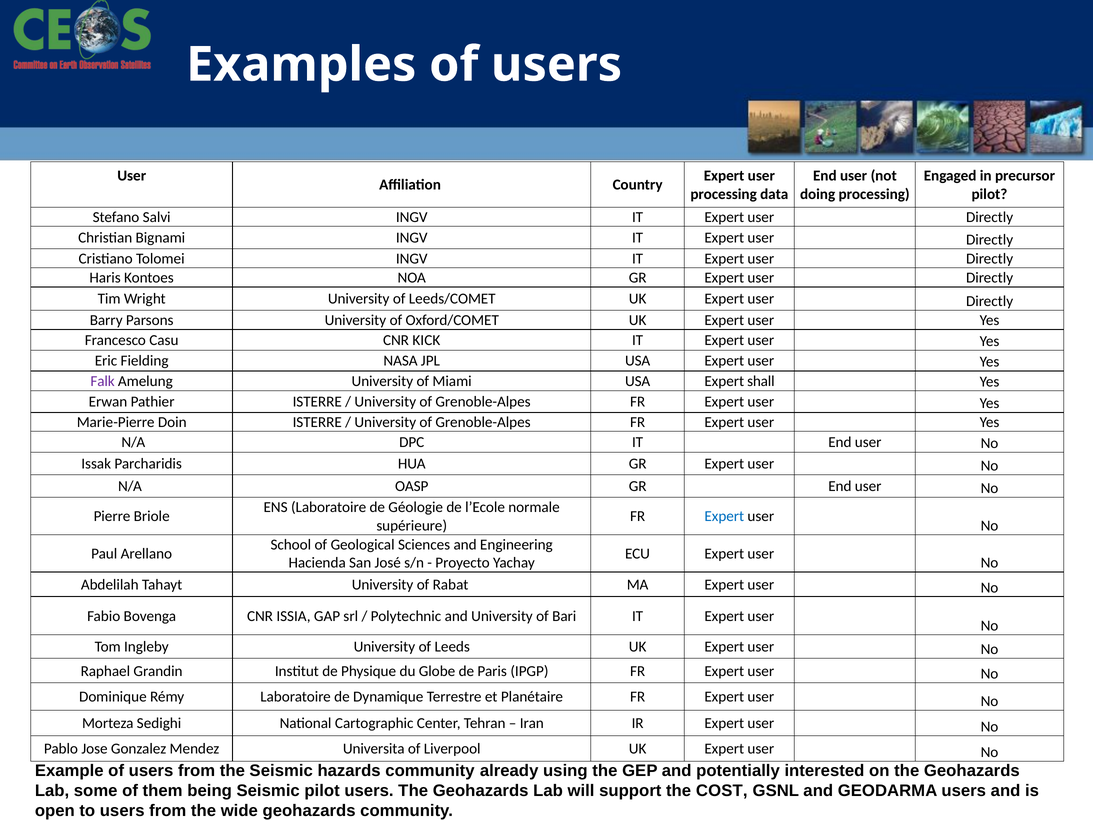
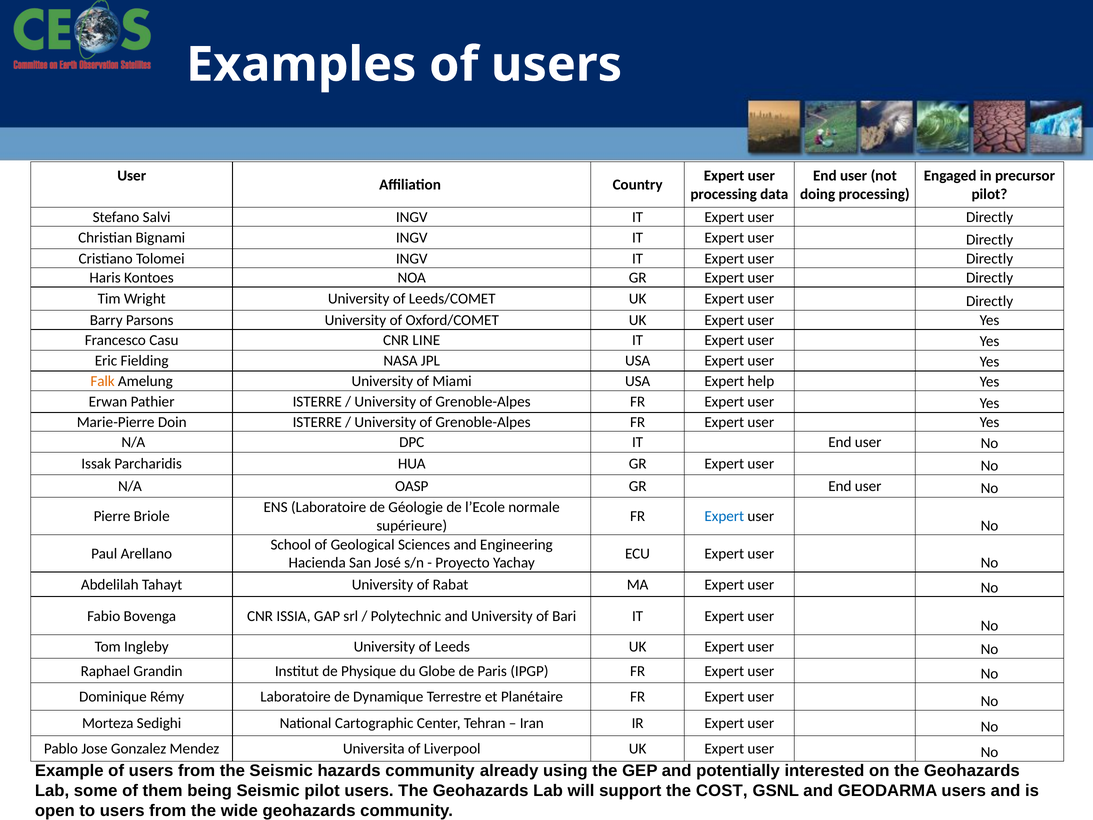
KICK: KICK -> LINE
Falk colour: purple -> orange
shall: shall -> help
